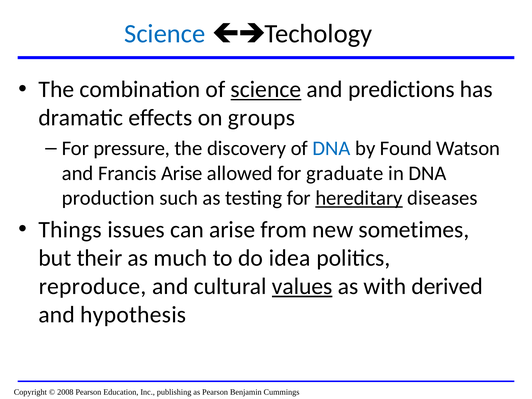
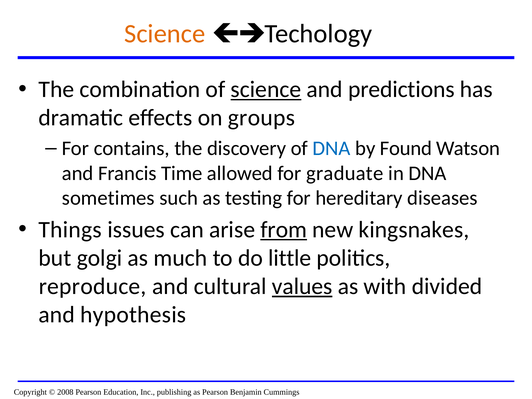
Science at (165, 34) colour: blue -> orange
pressure: pressure -> contains
Francis Arise: Arise -> Time
production: production -> sometimes
hereditary underline: present -> none
from underline: none -> present
sometimes: sometimes -> kingsnakes
their: their -> golgi
idea: idea -> little
derived: derived -> divided
